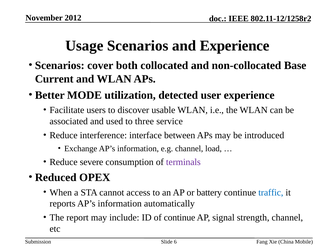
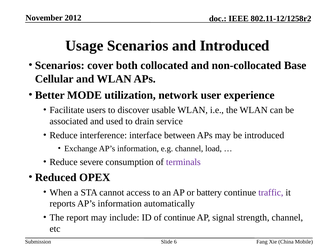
and Experience: Experience -> Introduced
Current: Current -> Cellular
detected: detected -> network
three: three -> drain
traffic colour: blue -> purple
